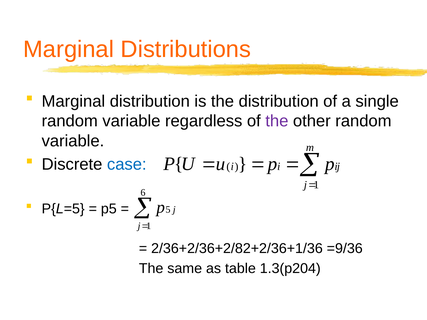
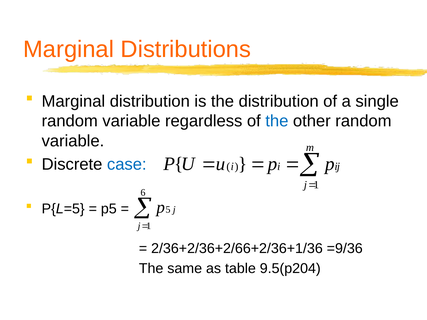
the at (277, 121) colour: purple -> blue
2/36+2/36+2/82+2/36+1/36: 2/36+2/36+2/82+2/36+1/36 -> 2/36+2/36+2/66+2/36+1/36
1.3(p204: 1.3(p204 -> 9.5(p204
